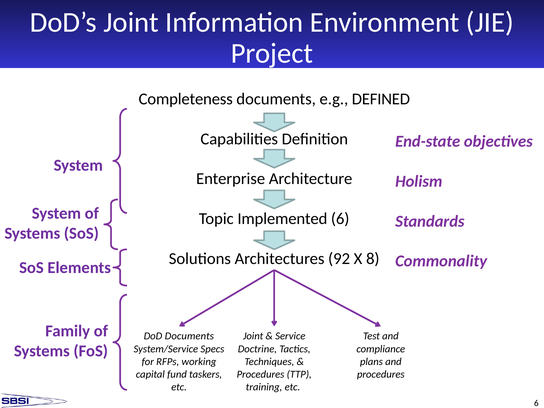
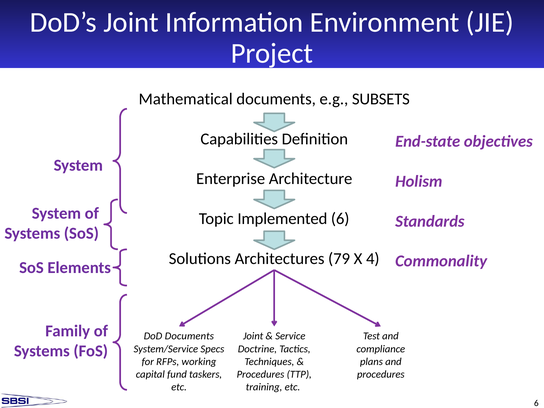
Completeness: Completeness -> Mathematical
DEFINED: DEFINED -> SUBSETS
92: 92 -> 79
8: 8 -> 4
